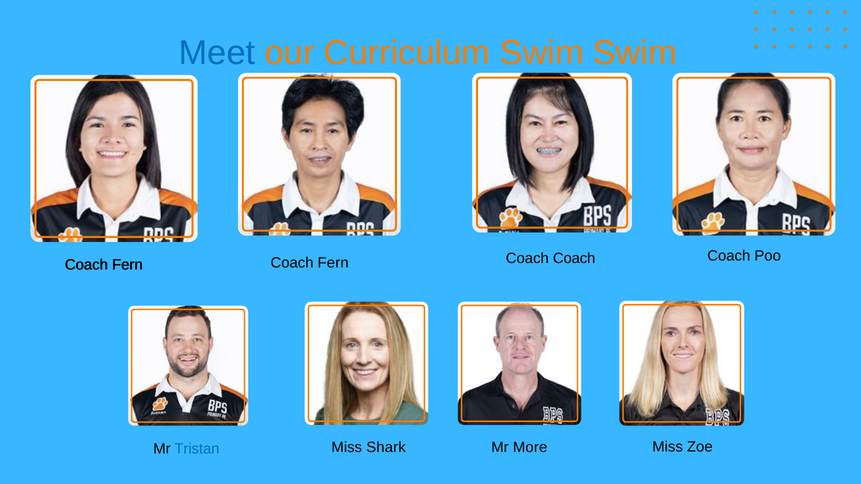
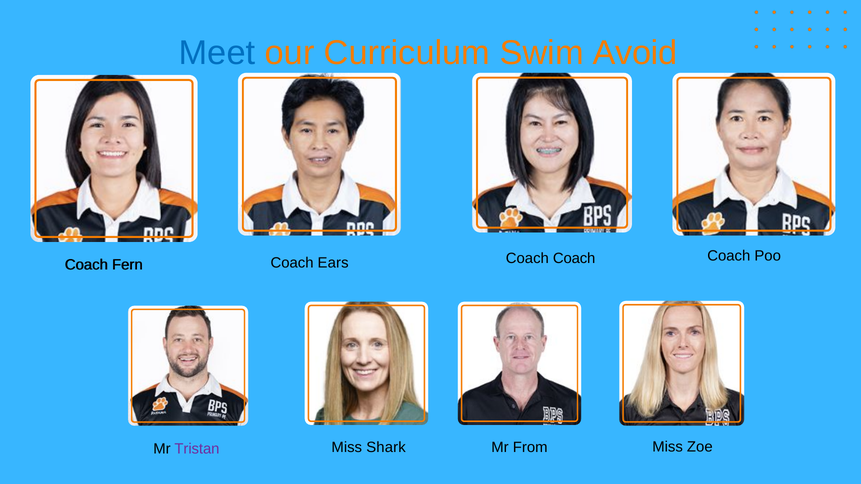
Swim Swim: Swim -> Avoid
Fern at (333, 263): Fern -> Ears
More: More -> From
Tristan colour: blue -> purple
